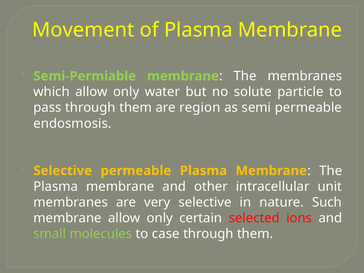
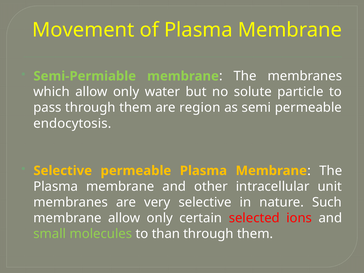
endosmosis: endosmosis -> endocytosis
case: case -> than
